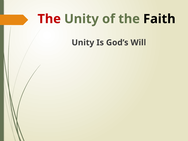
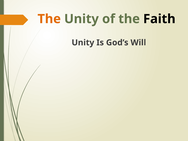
The at (49, 19) colour: red -> orange
